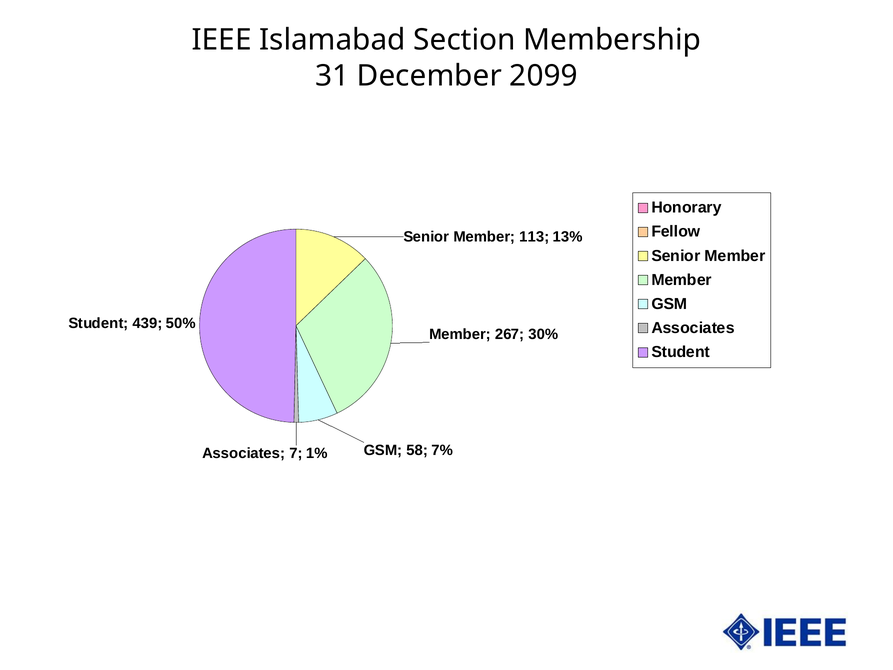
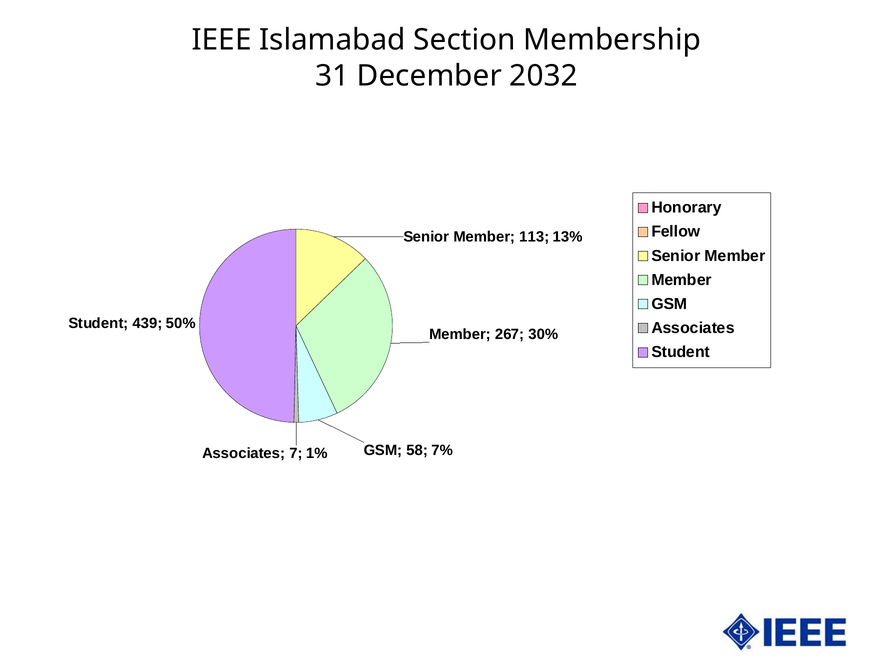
2099: 2099 -> 2032
